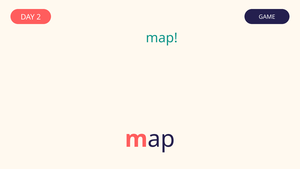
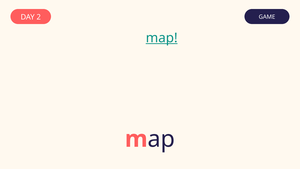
map underline: none -> present
